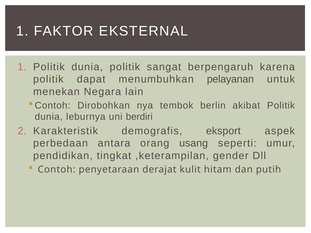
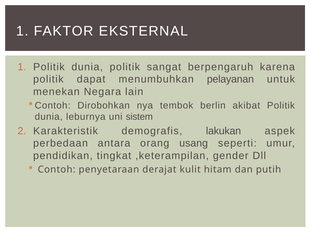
berdiri: berdiri -> sistem
eksport: eksport -> lakukan
